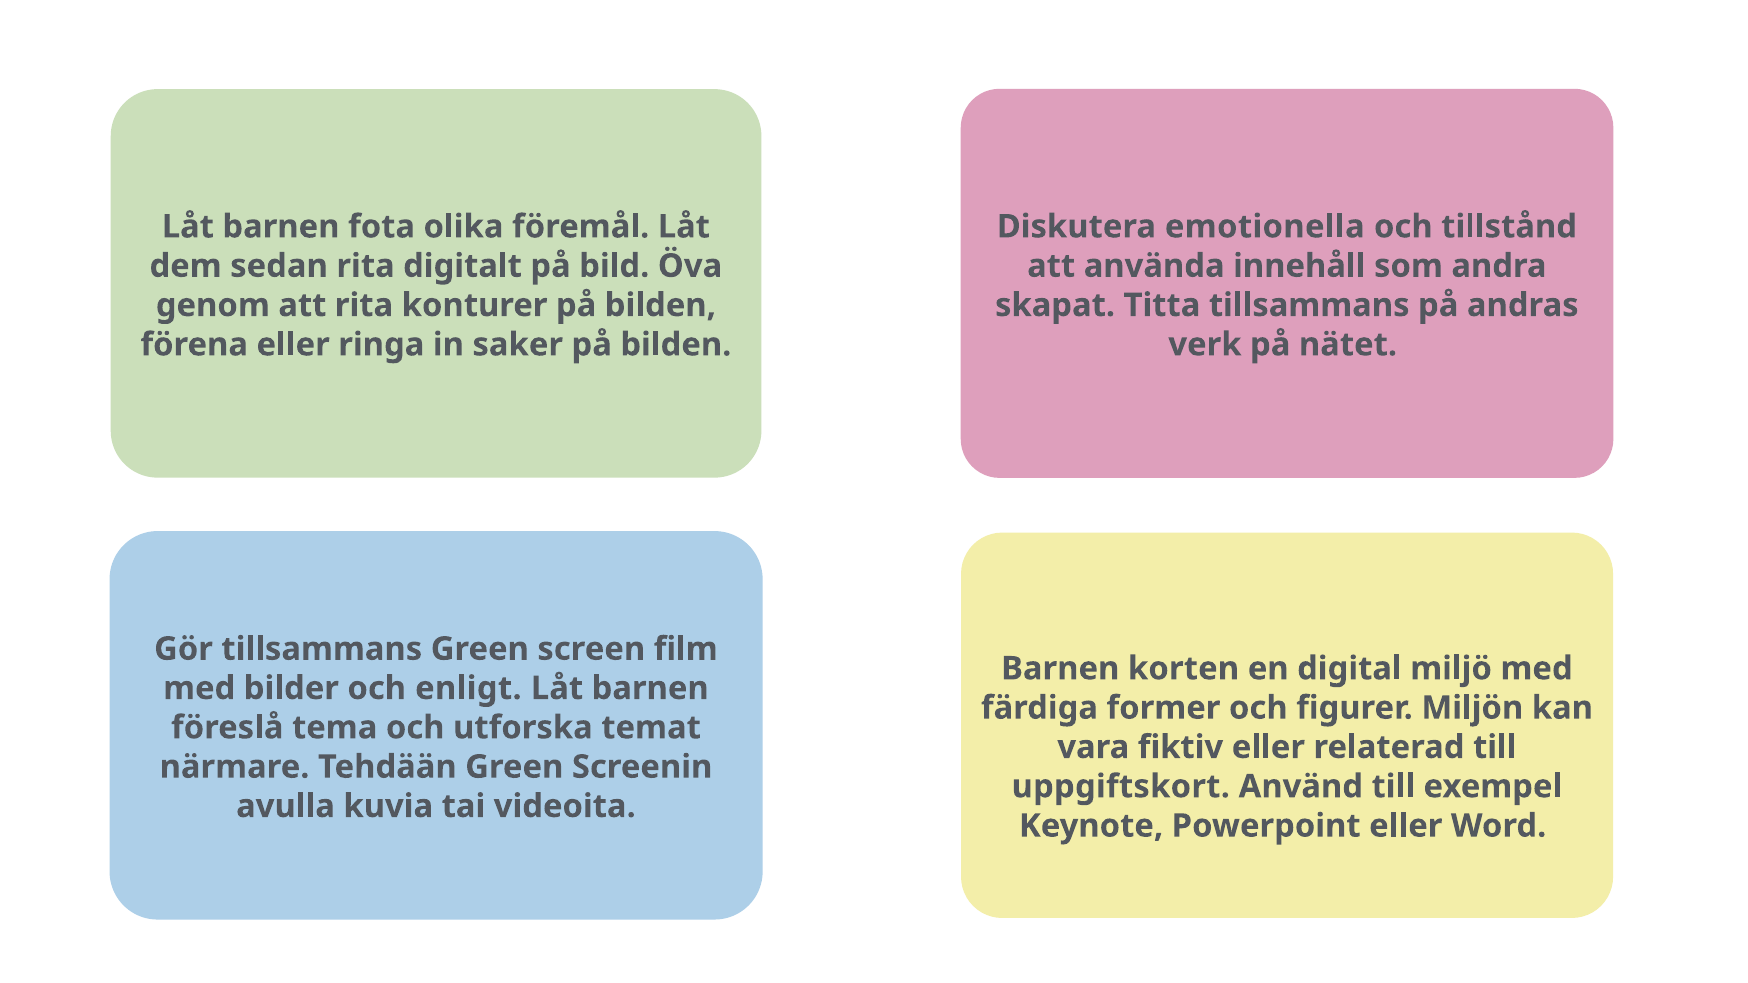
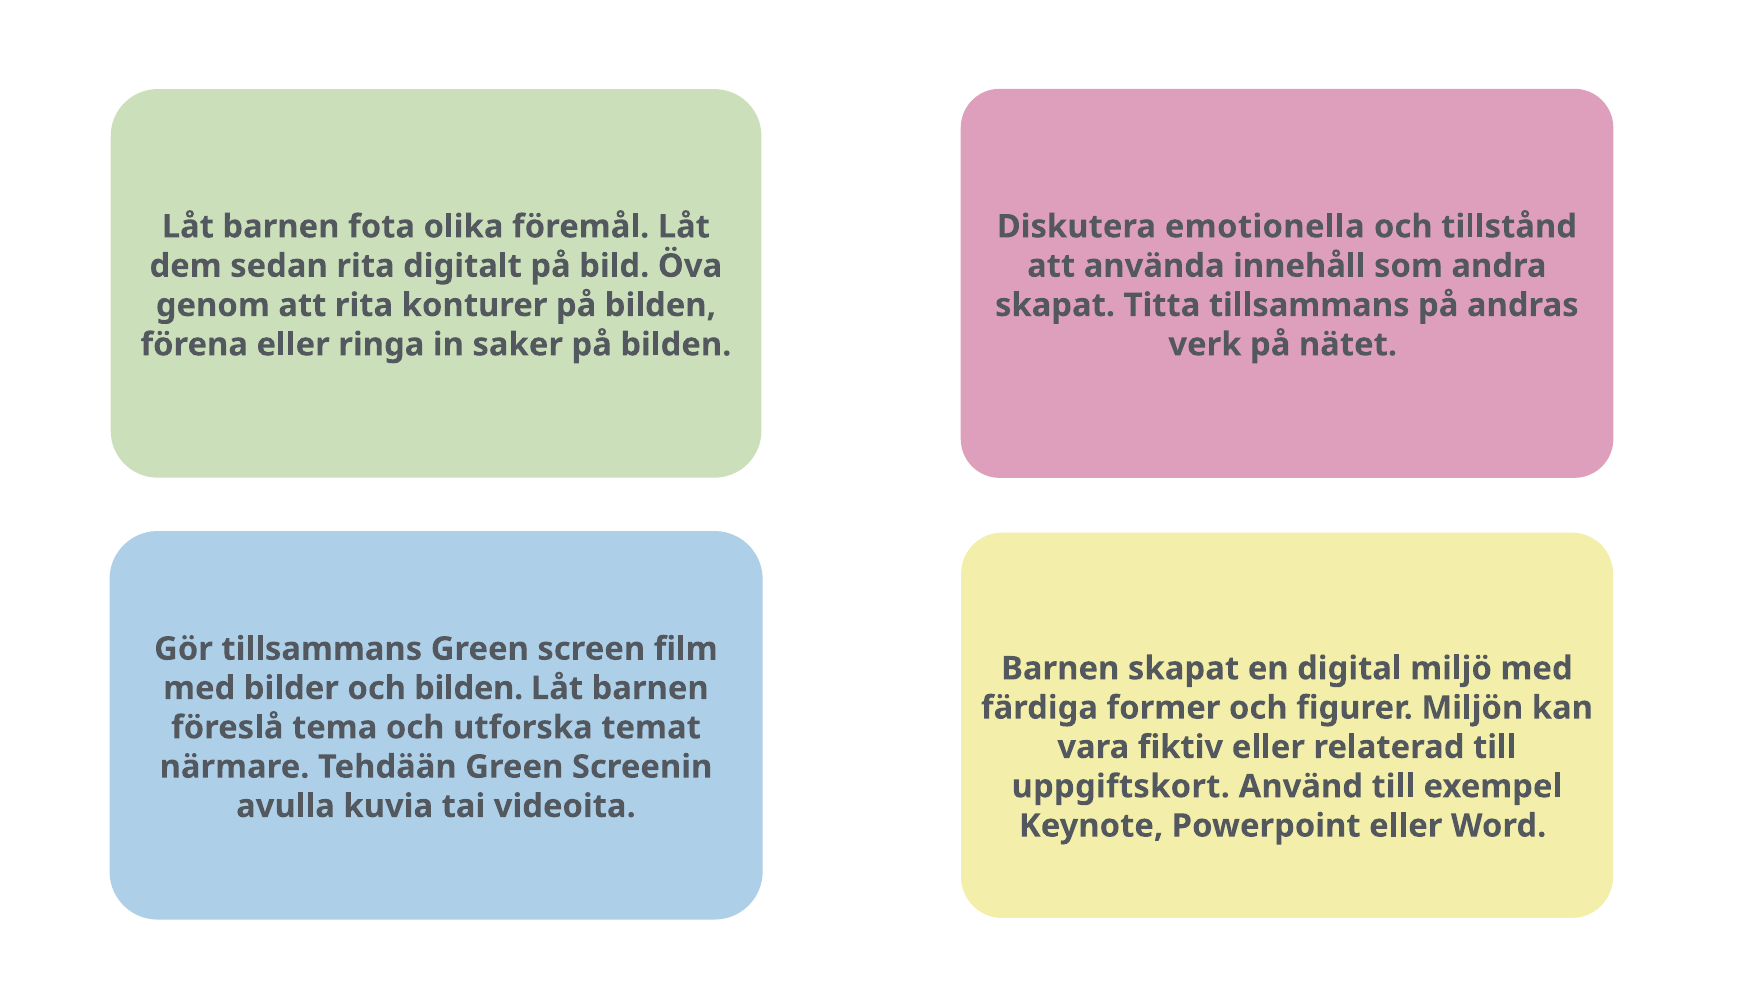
Barnen korten: korten -> skapat
och enligt: enligt -> bilden
